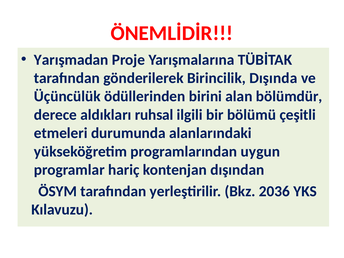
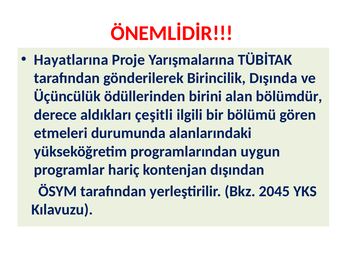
Yarışmadan: Yarışmadan -> Hayatlarına
ruhsal: ruhsal -> çeşitli
çeşitli: çeşitli -> gören
2036: 2036 -> 2045
